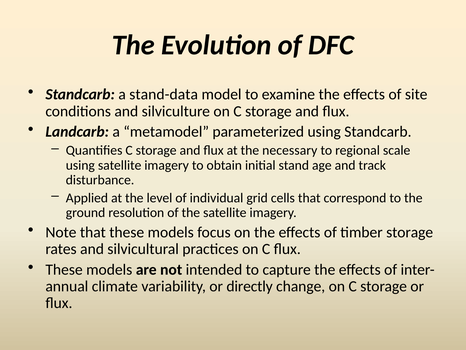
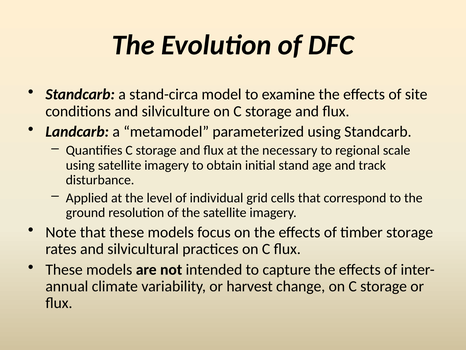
stand-data: stand-data -> stand-circa
directly: directly -> harvest
